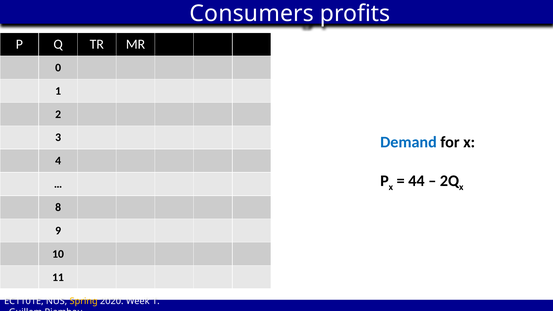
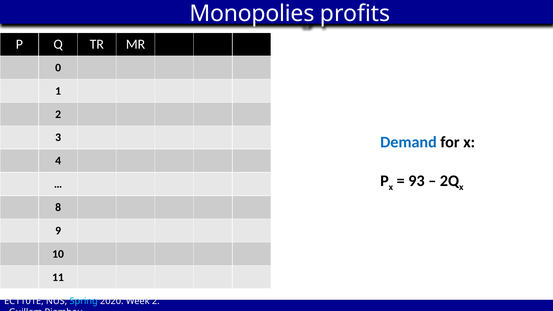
Consumers: Consumers -> Monopolies
44: 44 -> 93
Spring colour: yellow -> light blue
Week 1: 1 -> 2
